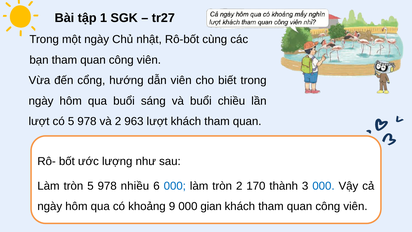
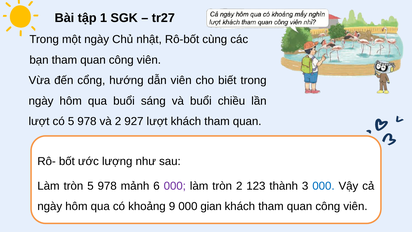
963: 963 -> 927
nhiều: nhiều -> mảnh
000 at (175, 186) colour: blue -> purple
170: 170 -> 123
